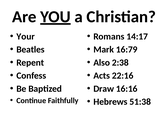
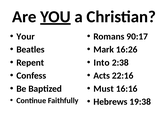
14:17: 14:17 -> 90:17
16:79: 16:79 -> 16:26
Also: Also -> Into
Draw: Draw -> Must
51:38: 51:38 -> 19:38
